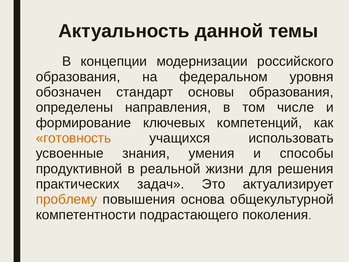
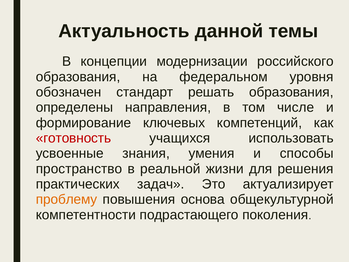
основы: основы -> решать
готовность colour: orange -> red
продуктивной: продуктивной -> пространство
